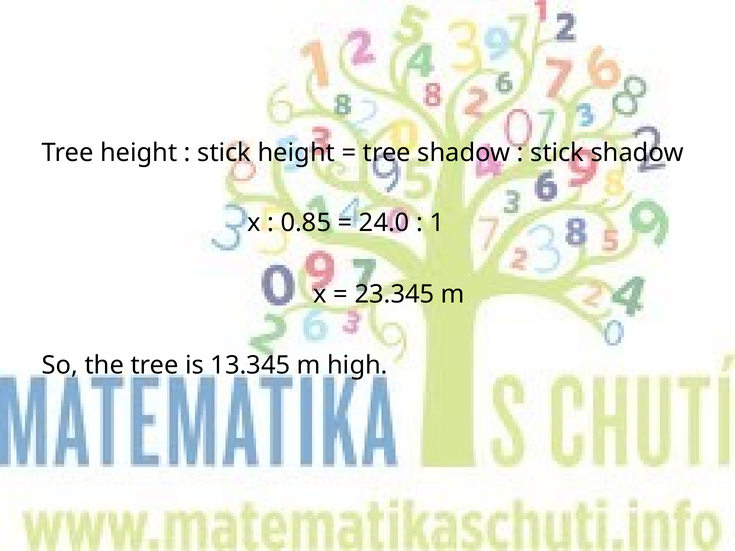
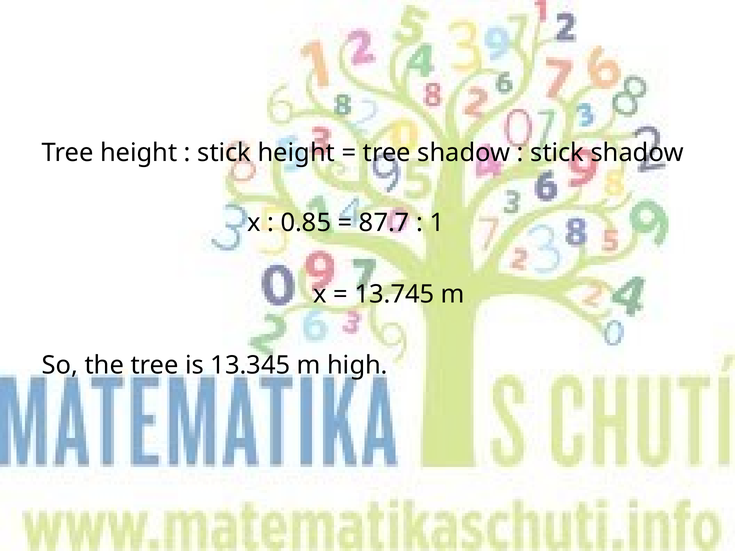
24.0: 24.0 -> 87.7
23.345: 23.345 -> 13.745
